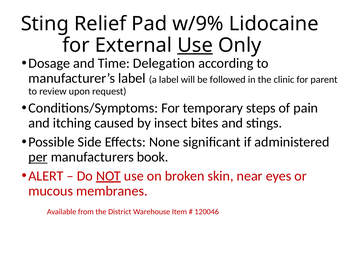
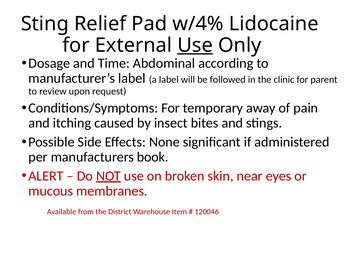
w/9%: w/9% -> w/4%
Delegation: Delegation -> Abdominal
steps: steps -> away
per underline: present -> none
